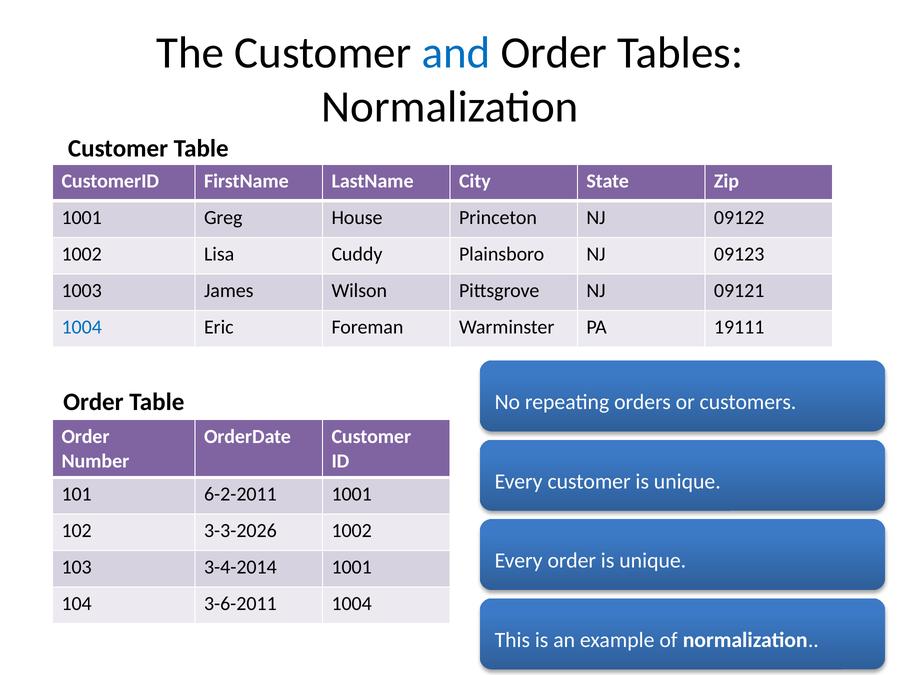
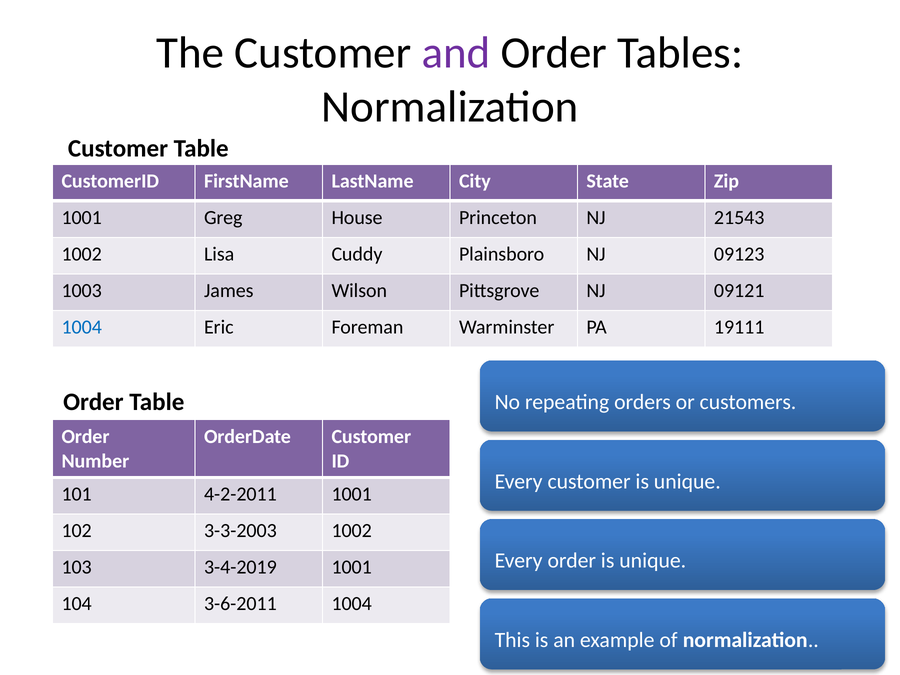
and colour: blue -> purple
09122: 09122 -> 21543
6-2-2011: 6-2-2011 -> 4-2-2011
3-3-2026: 3-3-2026 -> 3-3-2003
3-4-2014: 3-4-2014 -> 3-4-2019
